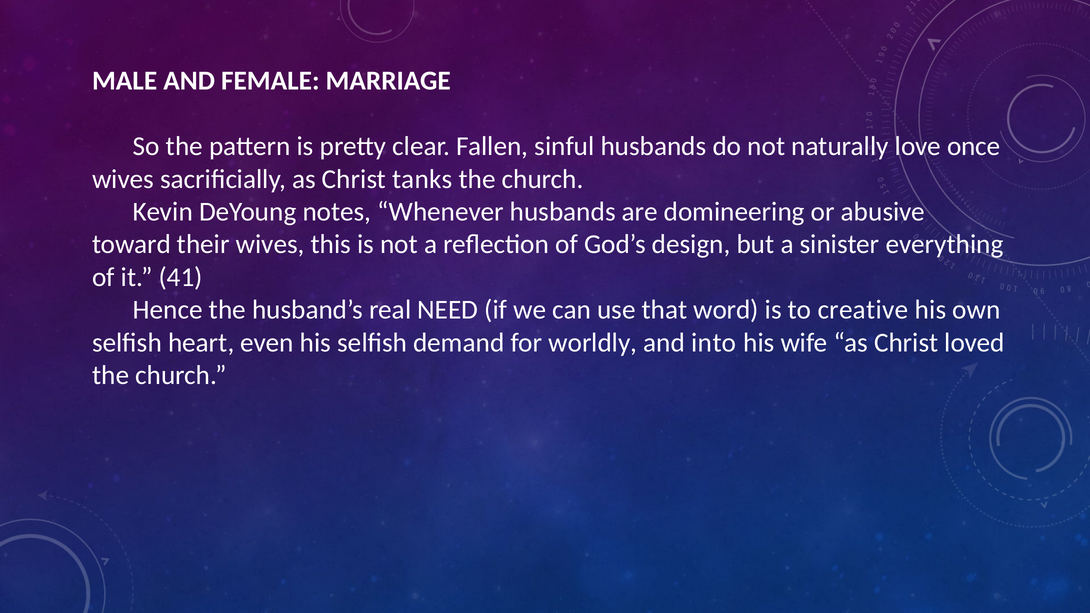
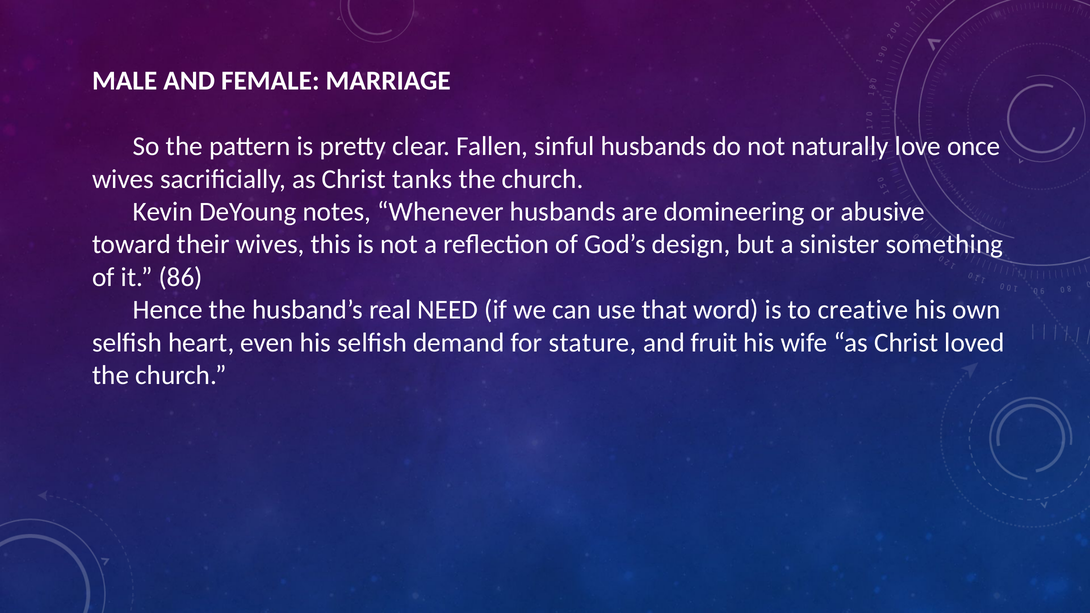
everything: everything -> something
41: 41 -> 86
worldly: worldly -> stature
into: into -> fruit
